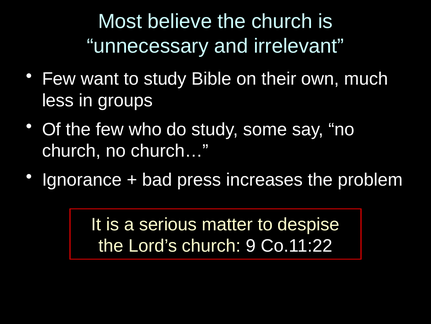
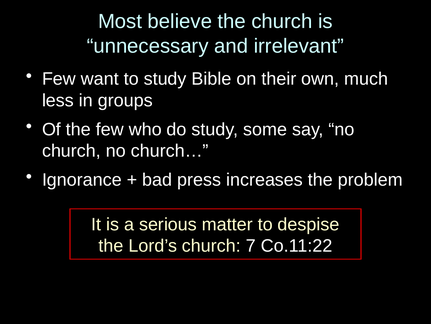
9: 9 -> 7
